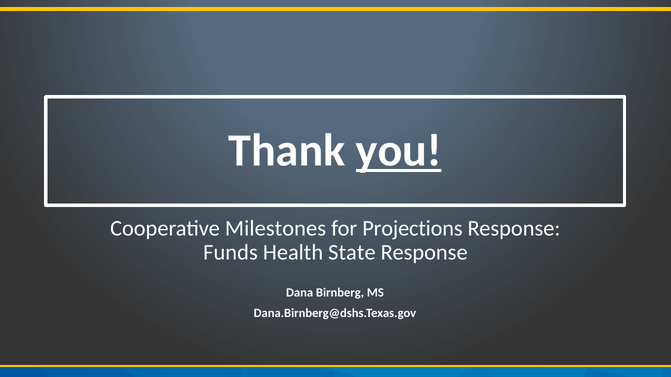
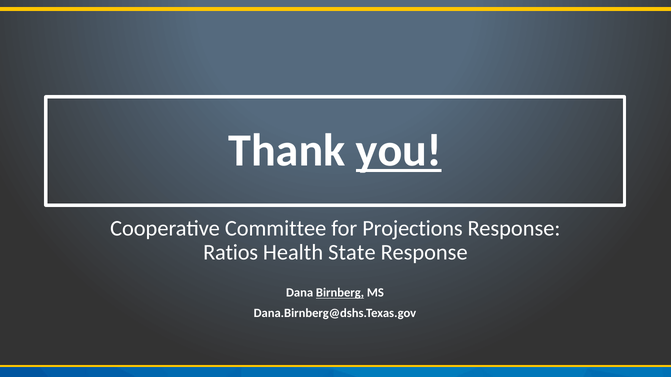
Milestones: Milestones -> Committee
Funds: Funds -> Ratios
Birnberg underline: none -> present
